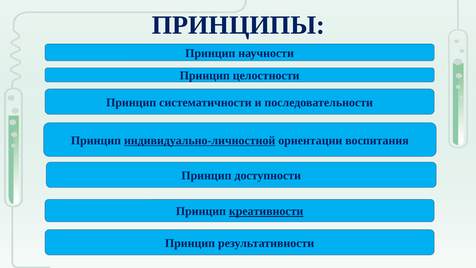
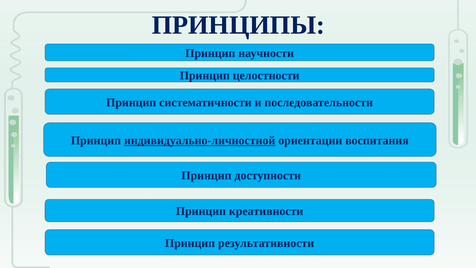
креативности underline: present -> none
